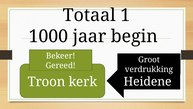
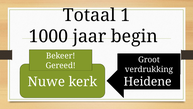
Troon: Troon -> Nuwe
